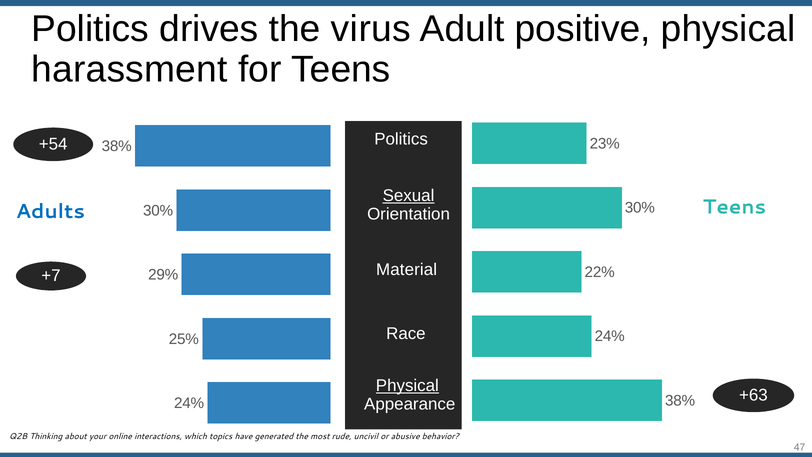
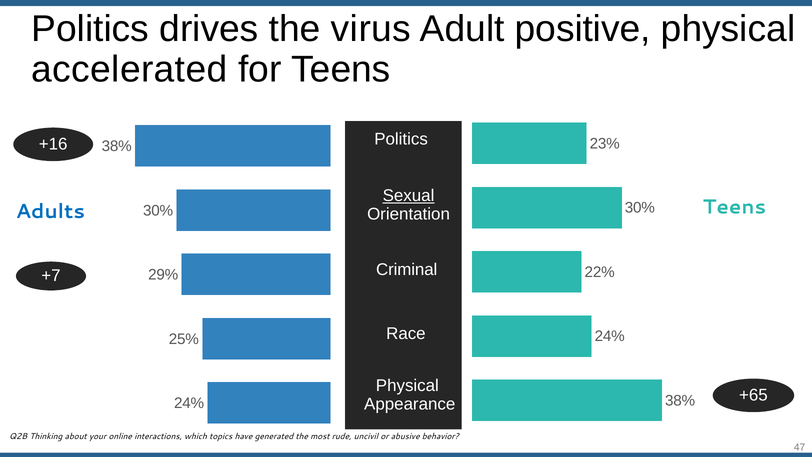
harassment: harassment -> accelerated
+54: +54 -> +16
Material: Material -> Criminal
Physical at (407, 386) underline: present -> none
+63: +63 -> +65
